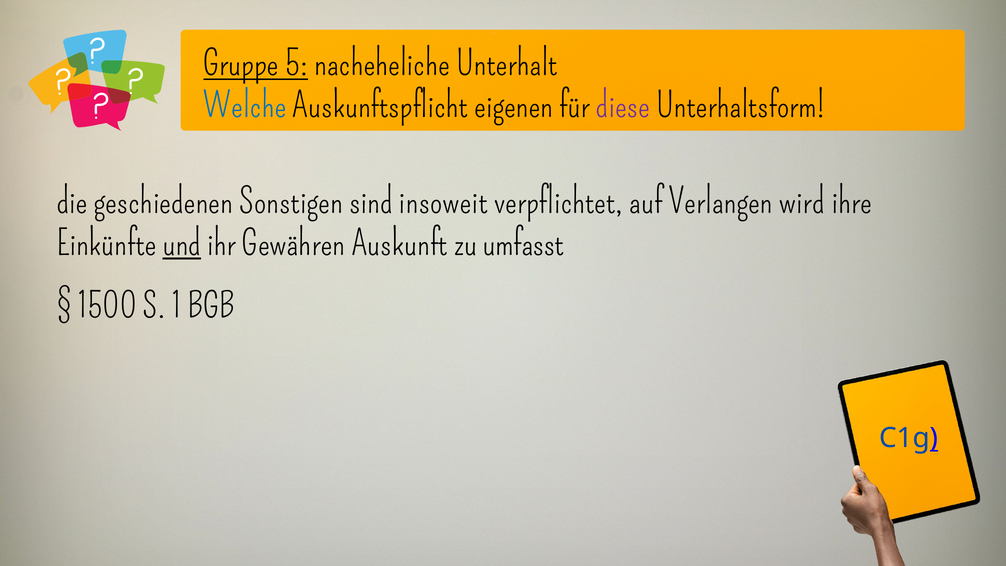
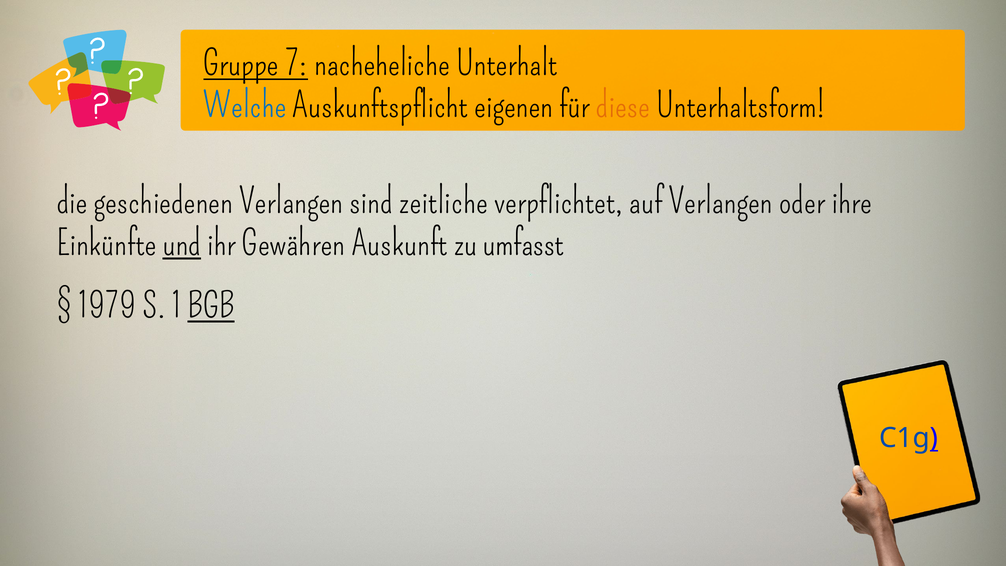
5: 5 -> 7
diese colour: purple -> orange
geschiedenen Sonstigen: Sonstigen -> Verlangen
insoweit: insoweit -> zeitliche
wird: wird -> oder
1500: 1500 -> 1979
BGB underline: none -> present
